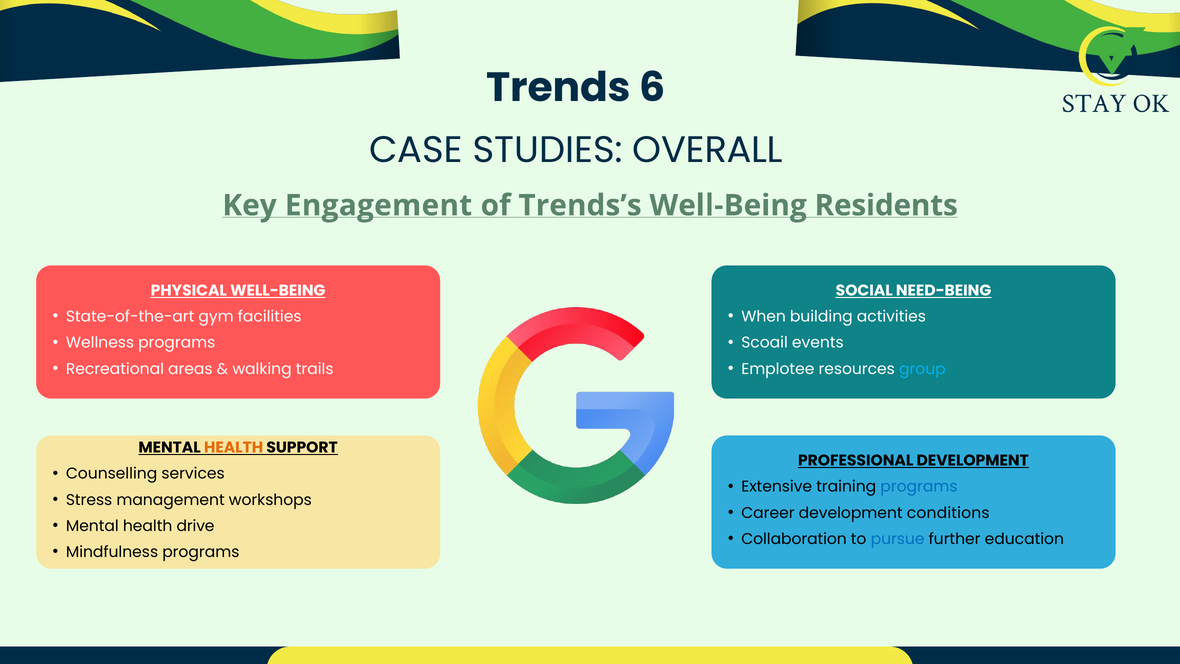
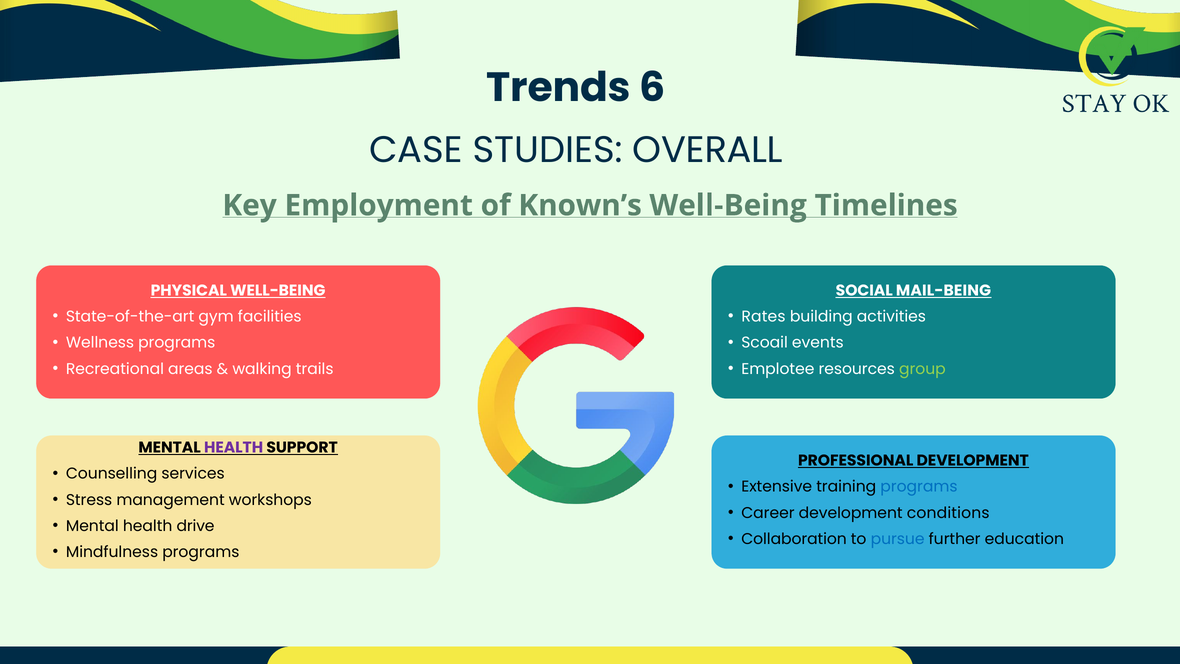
Engagement: Engagement -> Employment
Trends’s: Trends’s -> Known’s
Residents: Residents -> Timelines
NEED-BEING: NEED-BEING -> MAIL-BEING
When: When -> Rates
group colour: light blue -> light green
HEALTH at (234, 447) colour: orange -> purple
